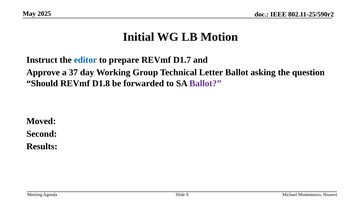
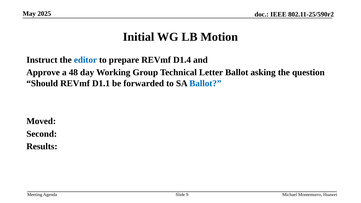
D1.7: D1.7 -> D1.4
37: 37 -> 48
D1.8: D1.8 -> D1.1
Ballot at (205, 83) colour: purple -> blue
